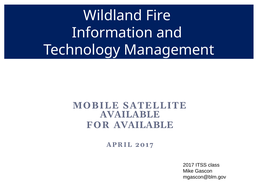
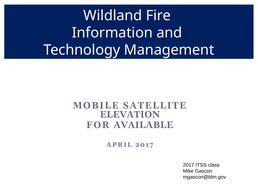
AVAILABLE at (130, 114): AVAILABLE -> ELEVATION
